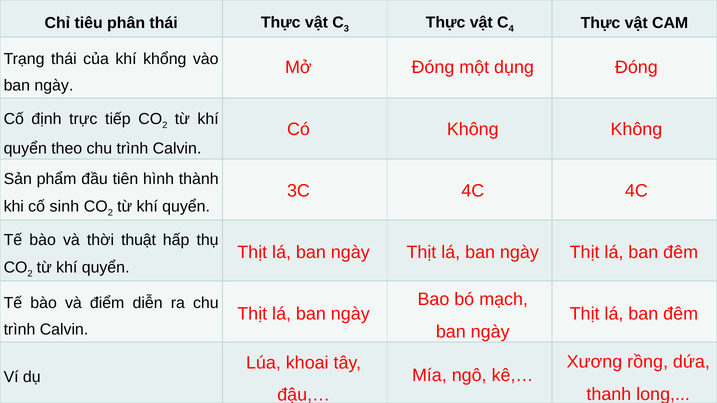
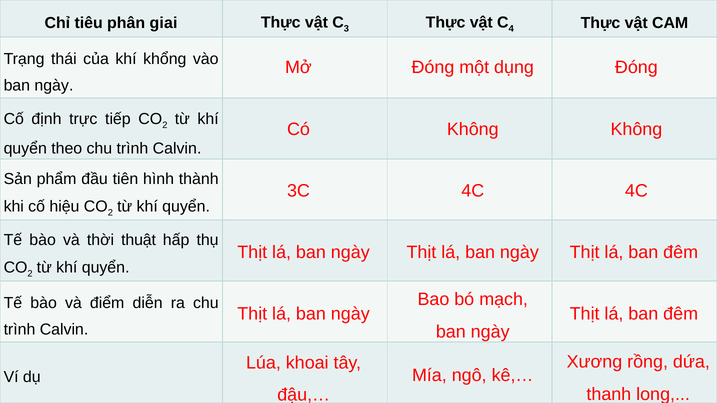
phân thái: thái -> giai
sinh: sinh -> hiệu
